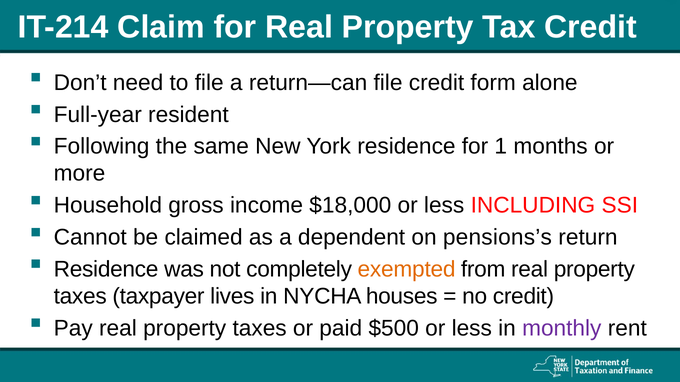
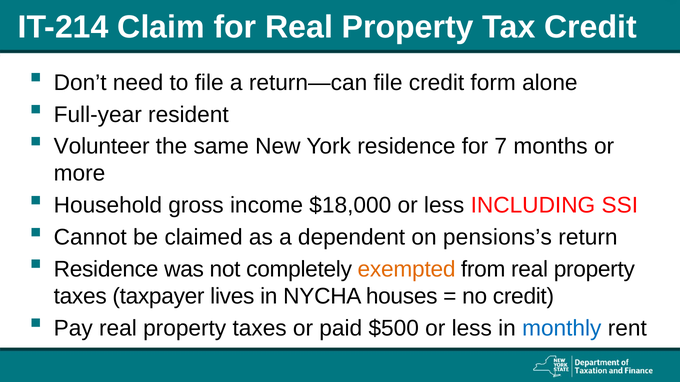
Following: Following -> Volunteer
1: 1 -> 7
monthly colour: purple -> blue
